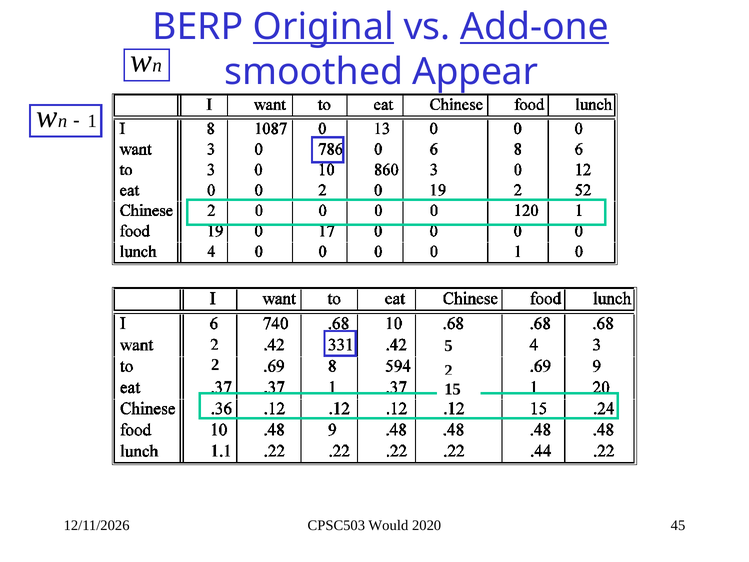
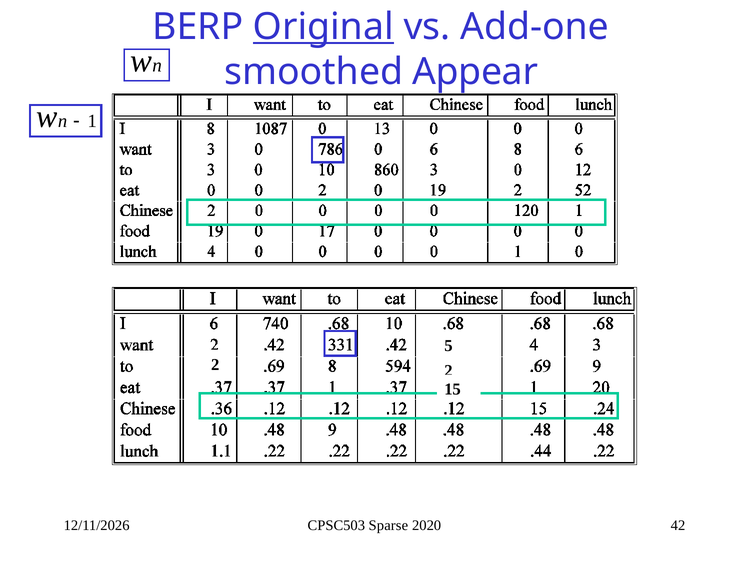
Add-one underline: present -> none
Would: Would -> Sparse
45: 45 -> 42
